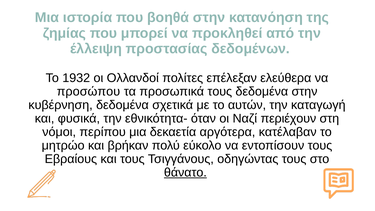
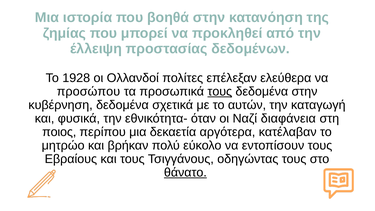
1932: 1932 -> 1928
τους at (220, 91) underline: none -> present
περιέχουν: περιέχουν -> διαφάνεια
νόμοι: νόμοι -> ποιος
